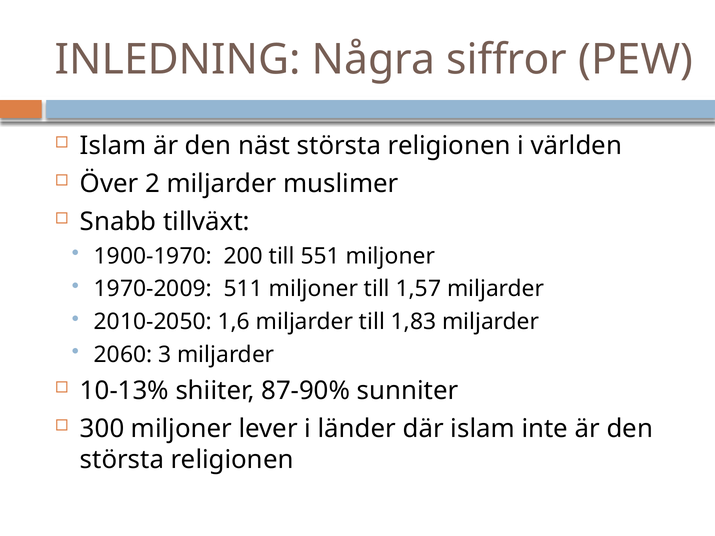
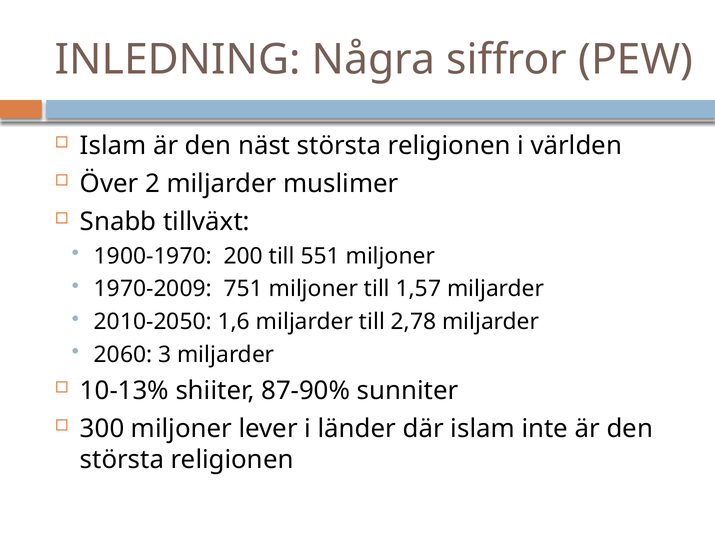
511: 511 -> 751
1,83: 1,83 -> 2,78
